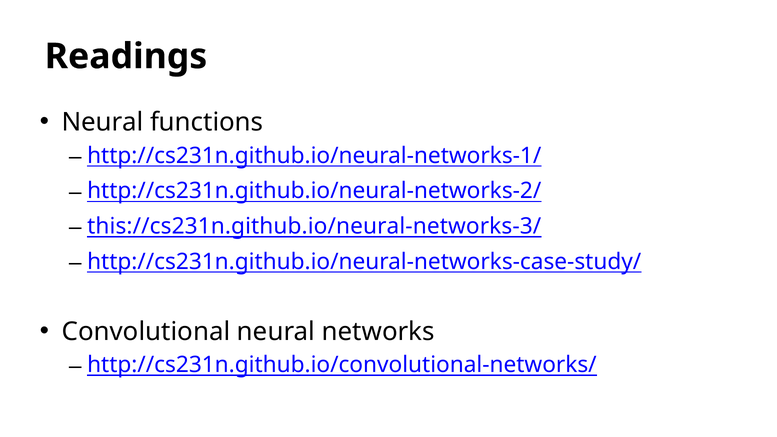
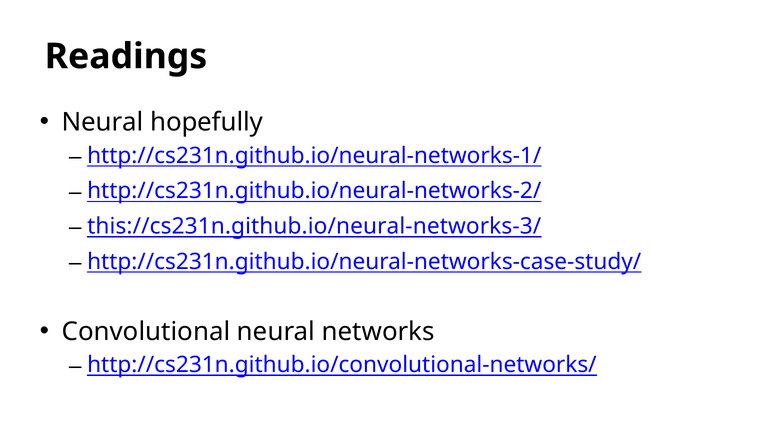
functions: functions -> hopefully
